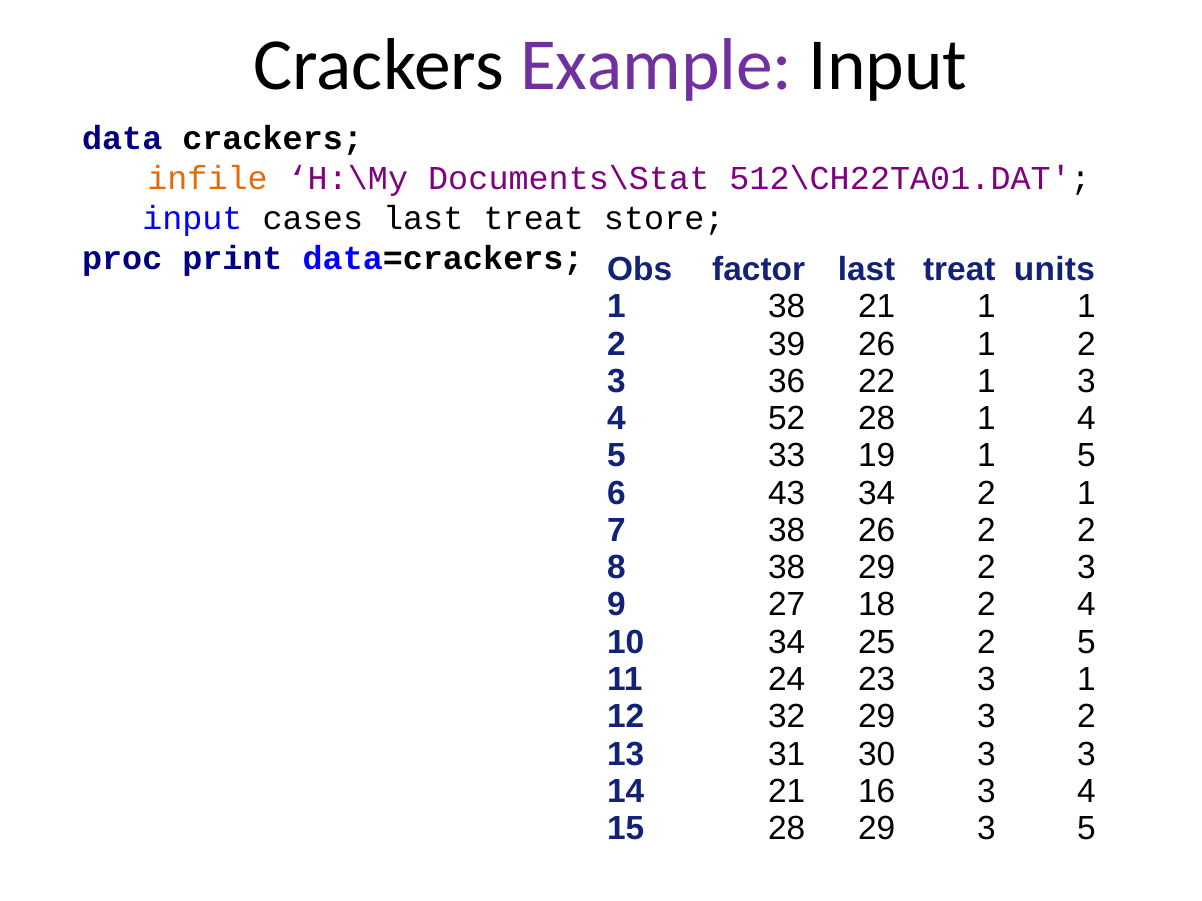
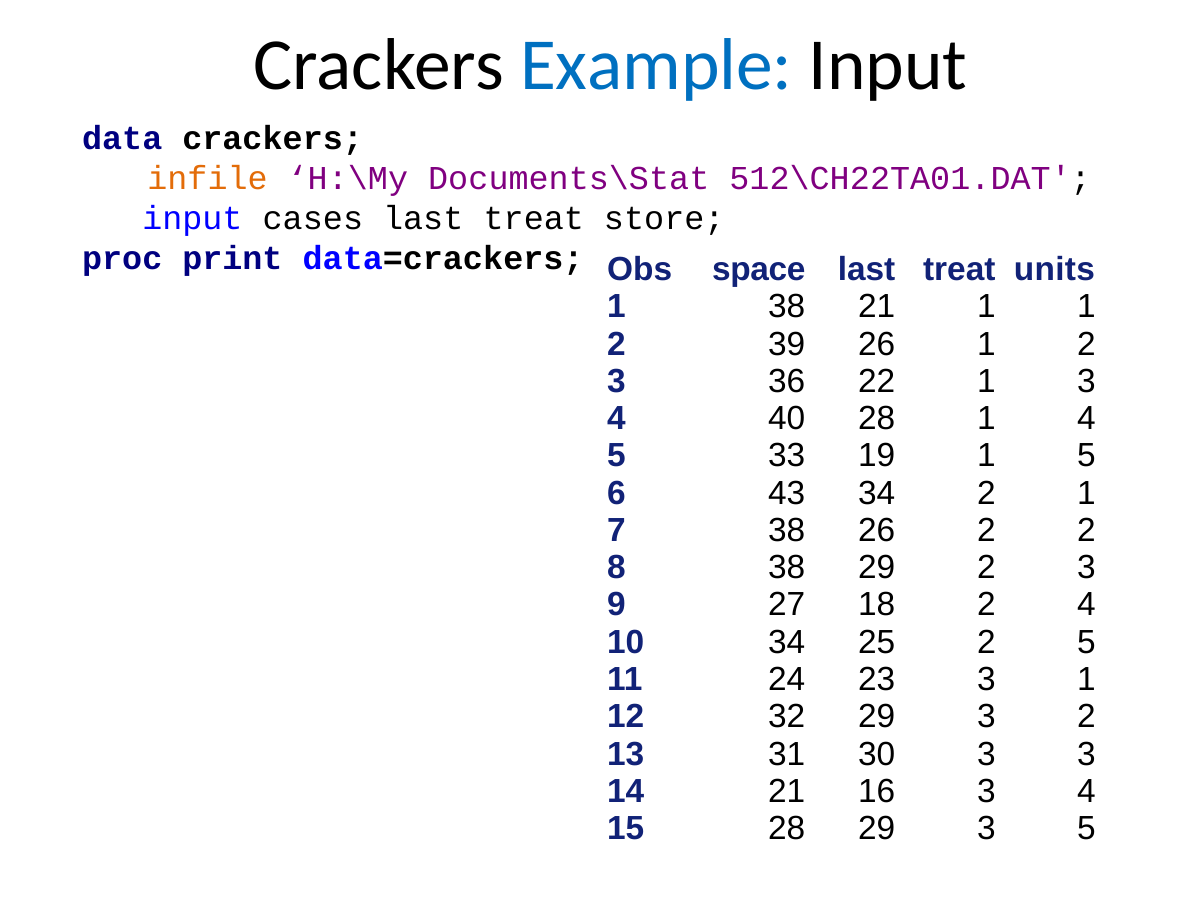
Example colour: purple -> blue
factor: factor -> space
52: 52 -> 40
